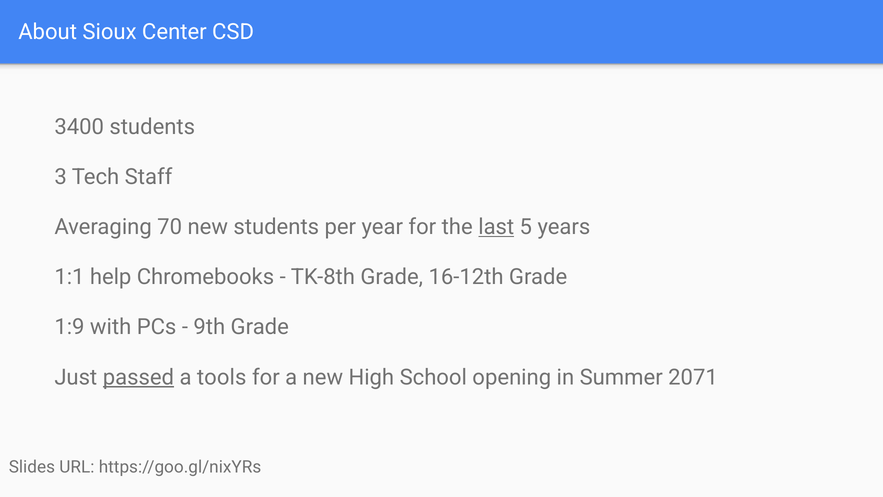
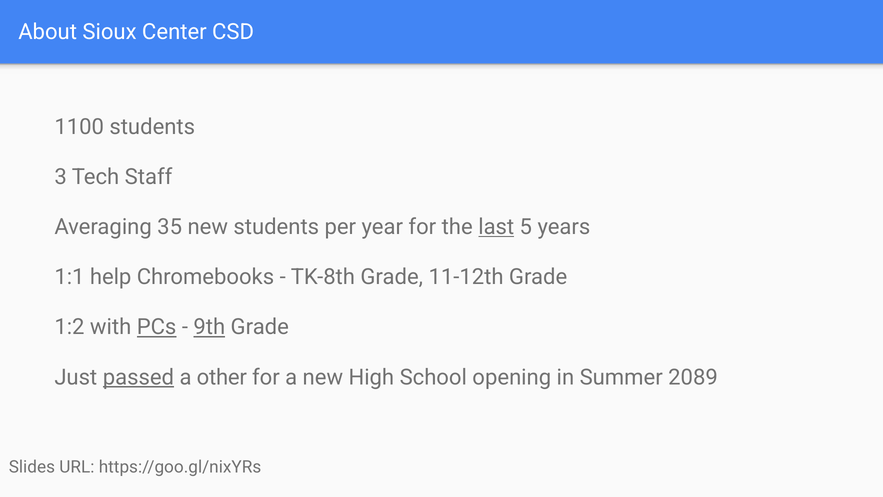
3400: 3400 -> 1100
70: 70 -> 35
16-12th: 16-12th -> 11-12th
1:9: 1:9 -> 1:2
PCs underline: none -> present
9th underline: none -> present
tools: tools -> other
2071: 2071 -> 2089
